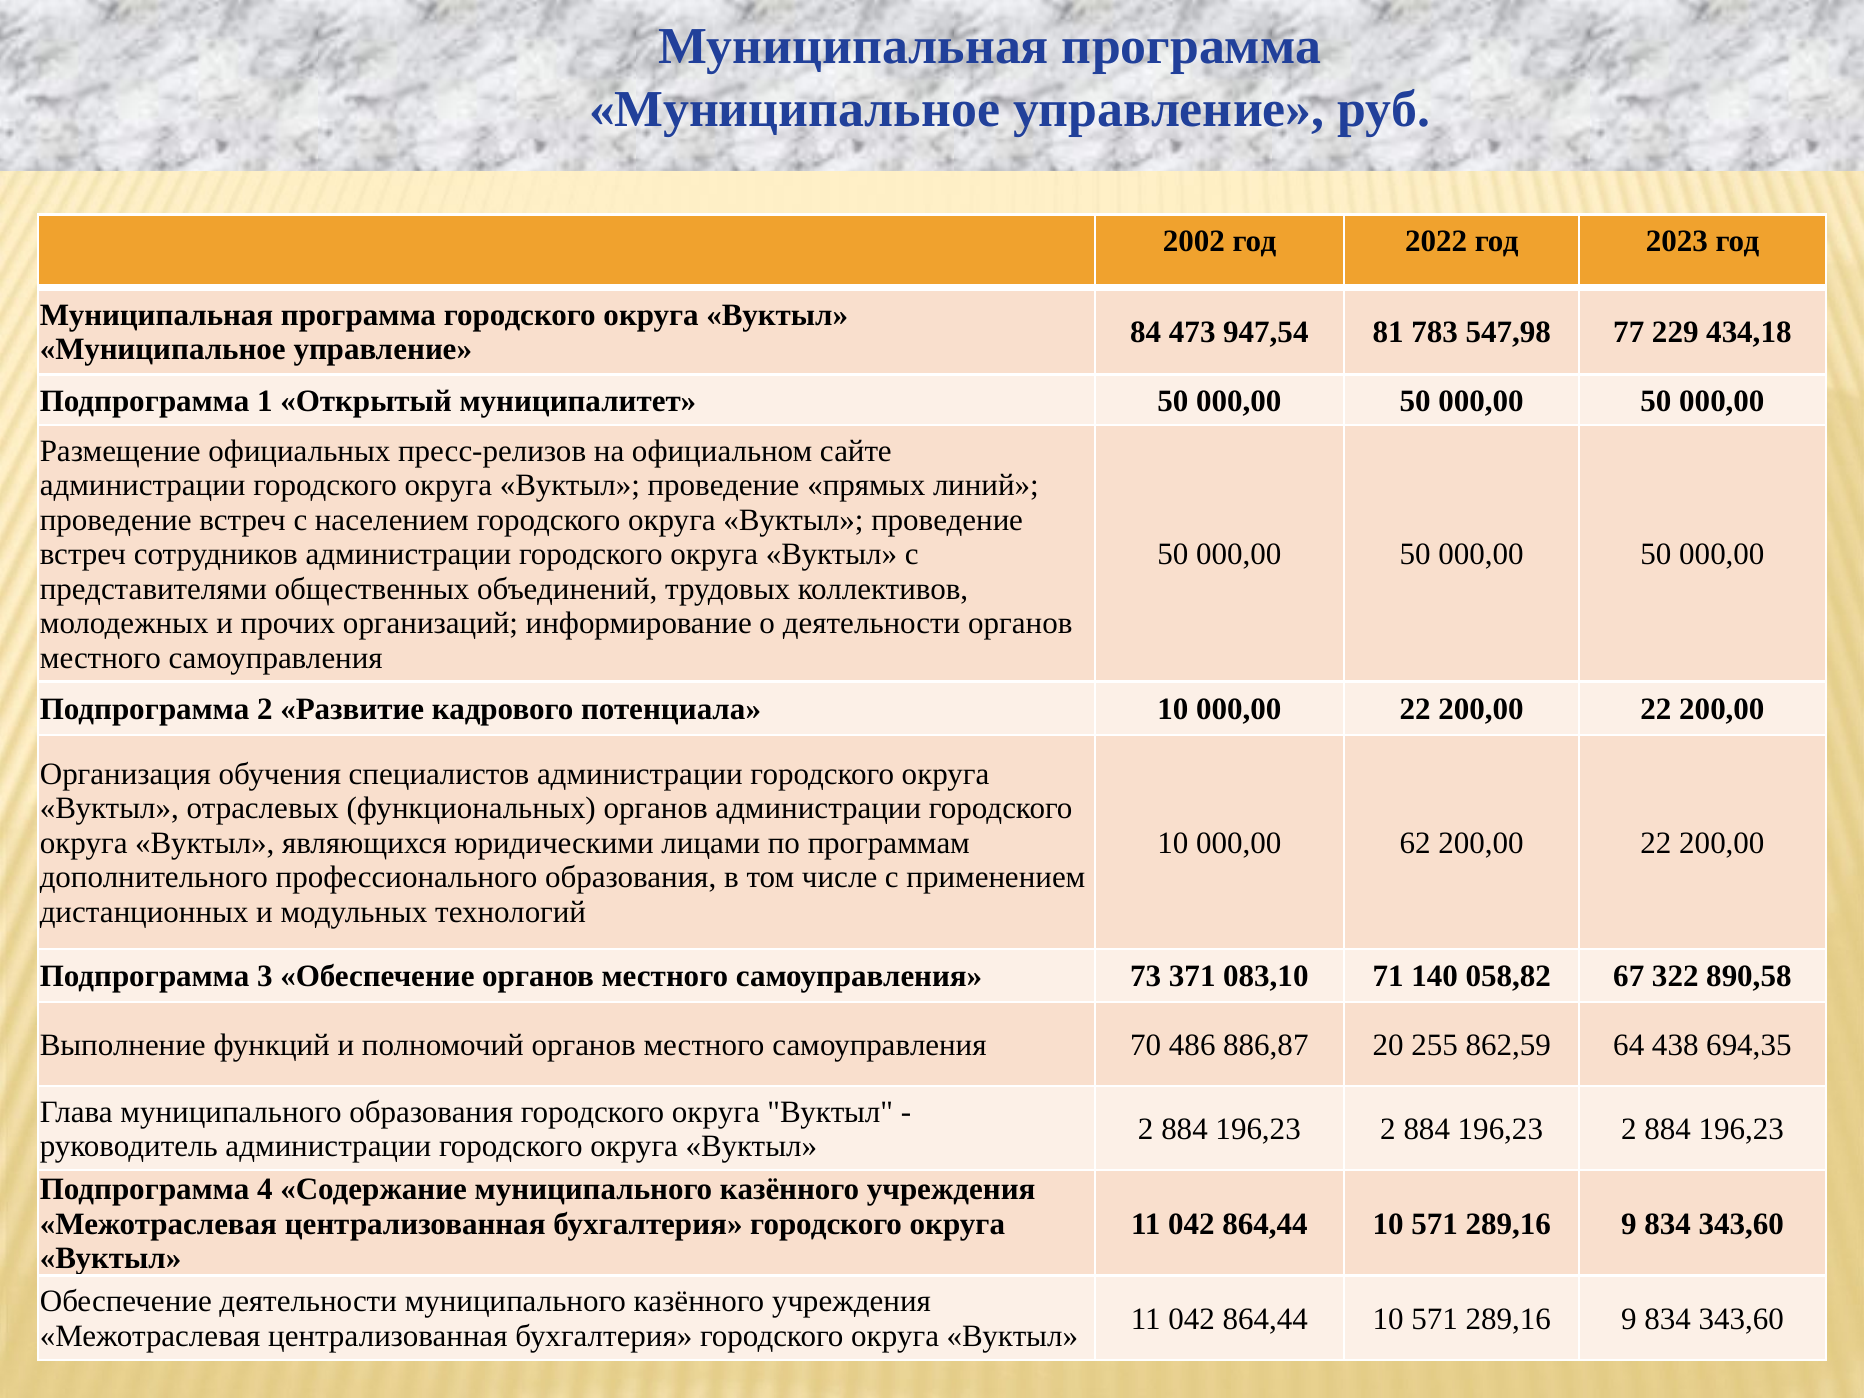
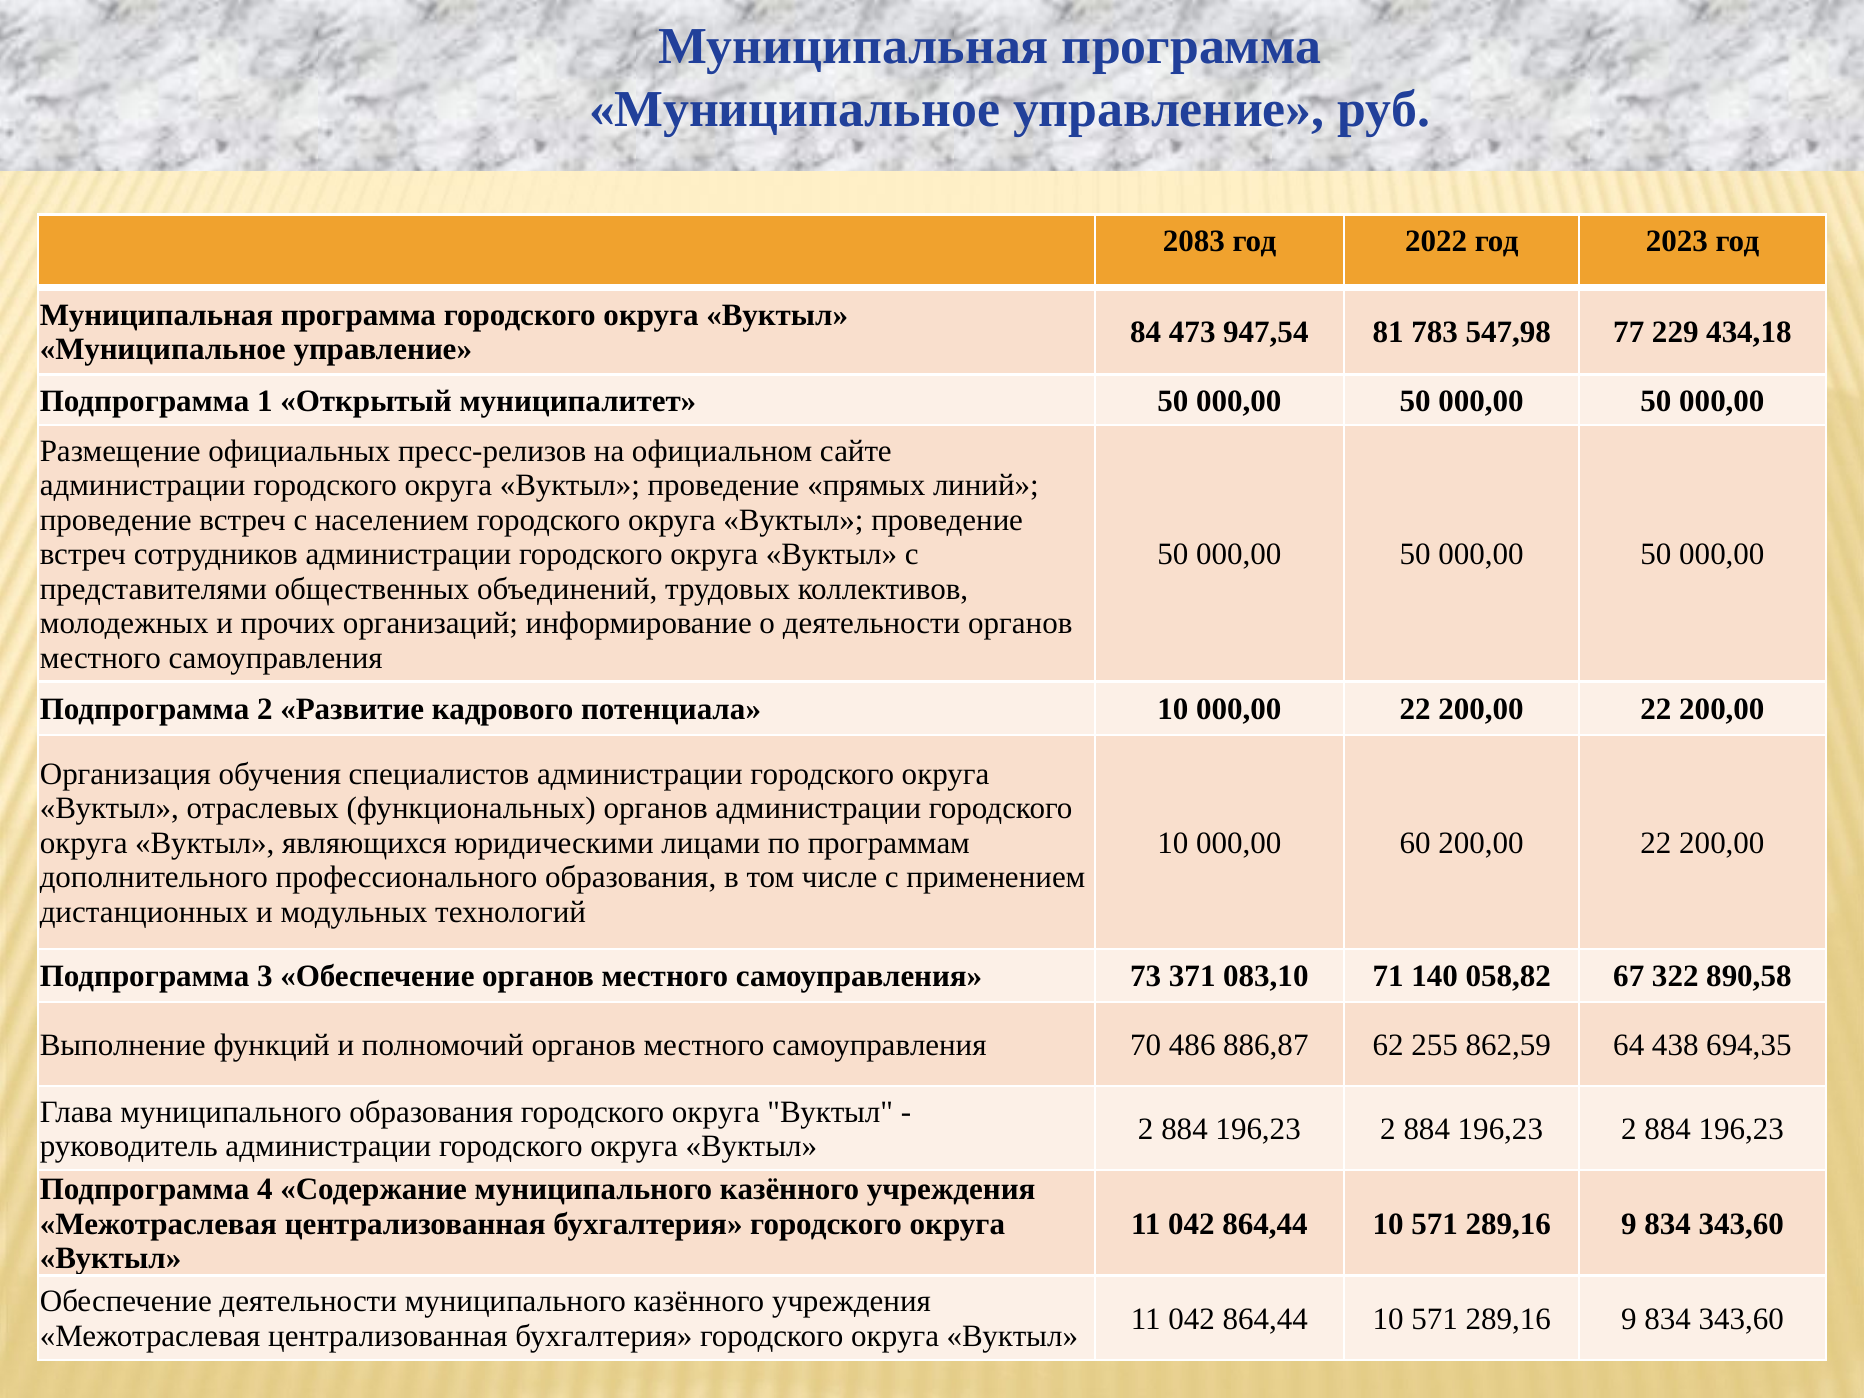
2002: 2002 -> 2083
62: 62 -> 60
20: 20 -> 62
